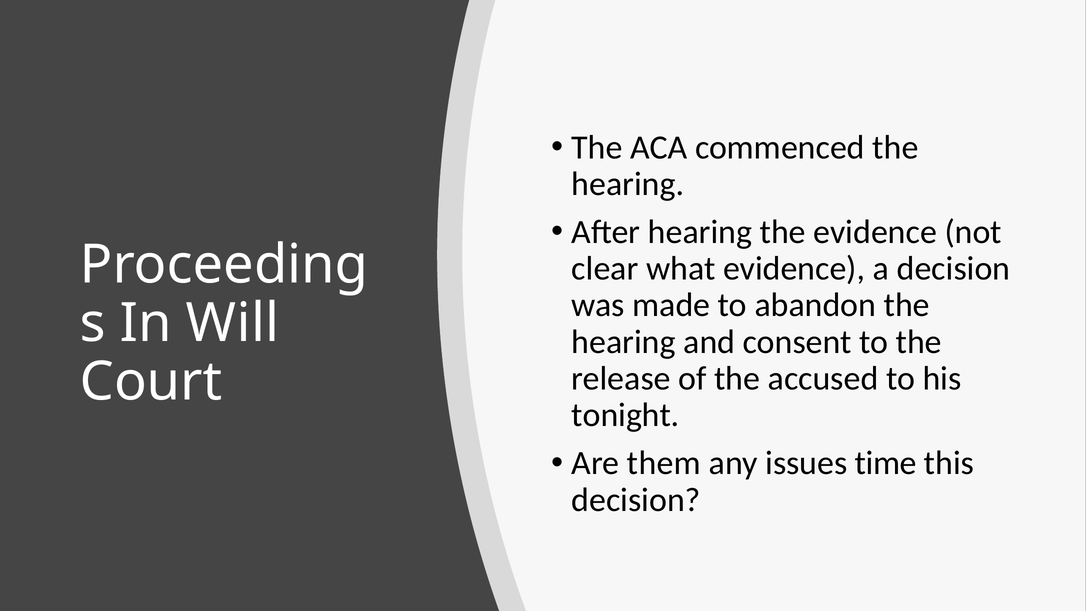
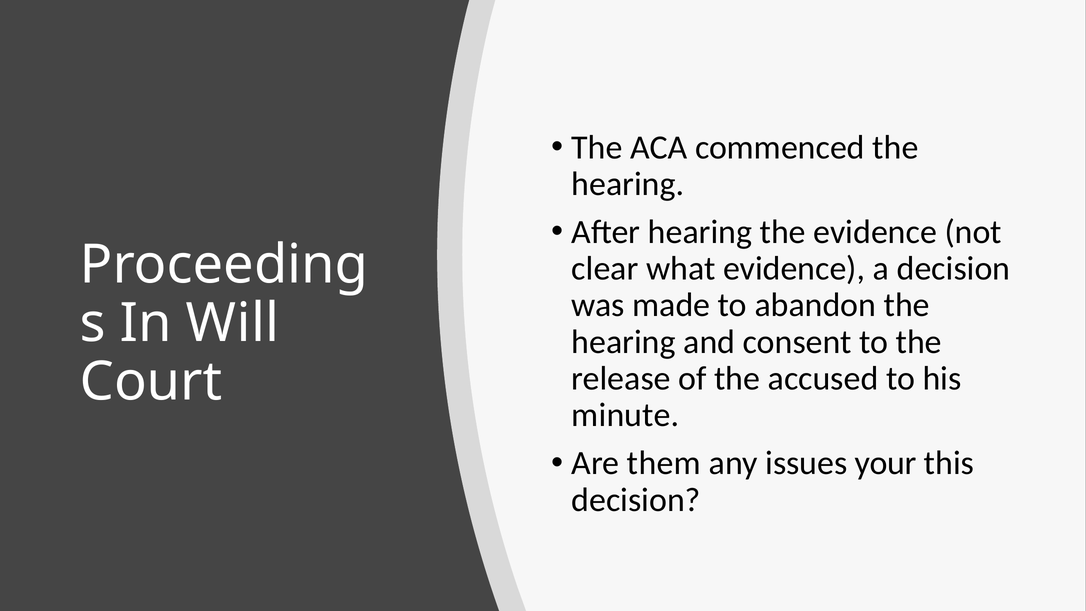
tonight: tonight -> minute
time: time -> your
